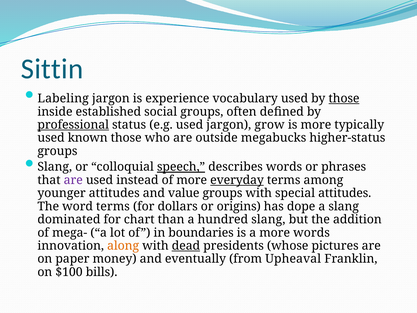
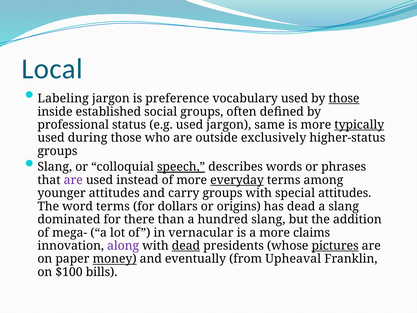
Sittin: Sittin -> Local
experience: experience -> preference
professional underline: present -> none
grow: grow -> same
typically underline: none -> present
known: known -> during
megabucks: megabucks -> exclusively
value: value -> carry
has dope: dope -> dead
chart: chart -> there
boundaries: boundaries -> vernacular
more words: words -> claims
along colour: orange -> purple
pictures underline: none -> present
money underline: none -> present
